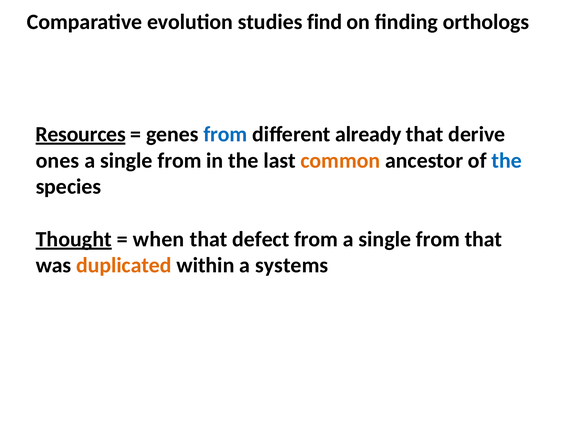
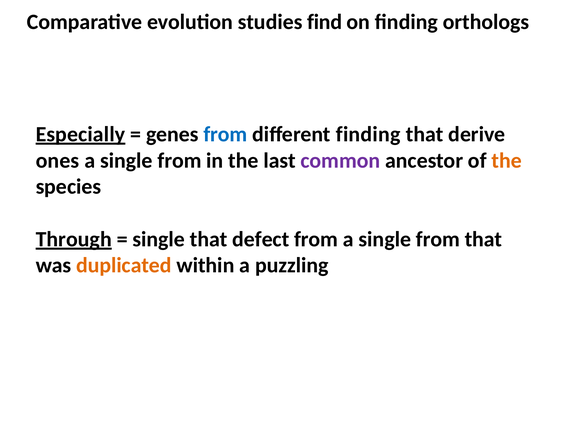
Resources: Resources -> Especially
different already: already -> finding
common colour: orange -> purple
the at (507, 161) colour: blue -> orange
Thought: Thought -> Through
when at (159, 239): when -> single
systems: systems -> puzzling
